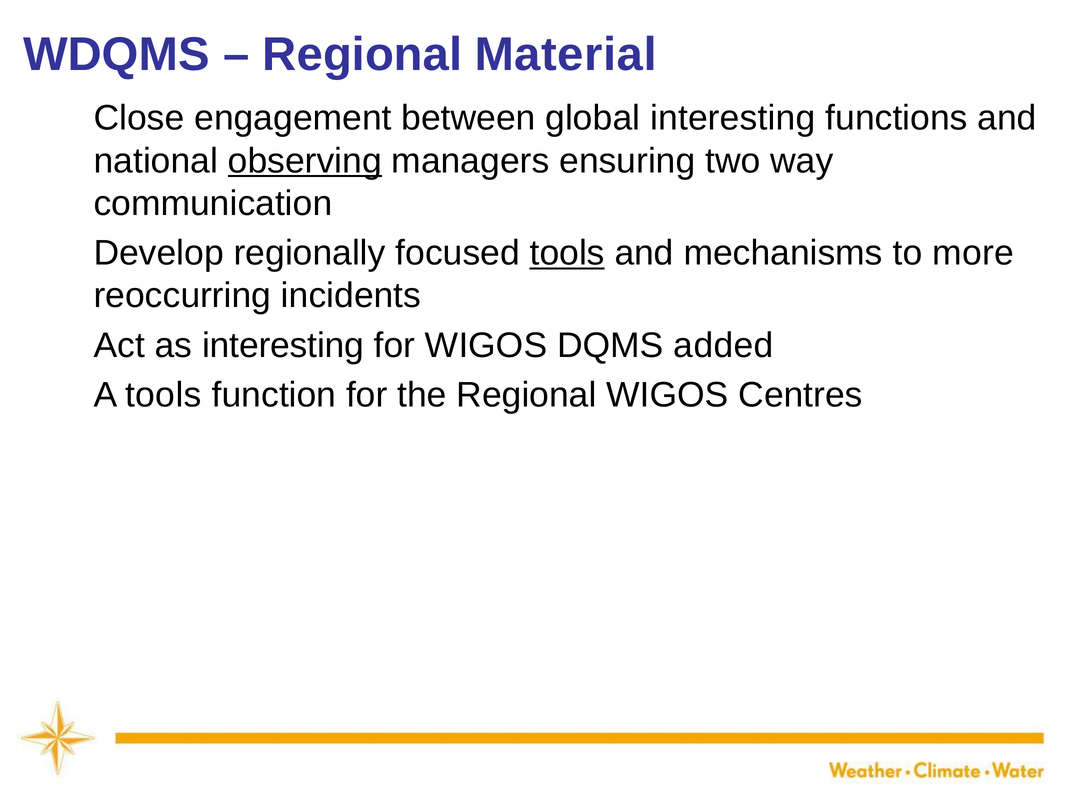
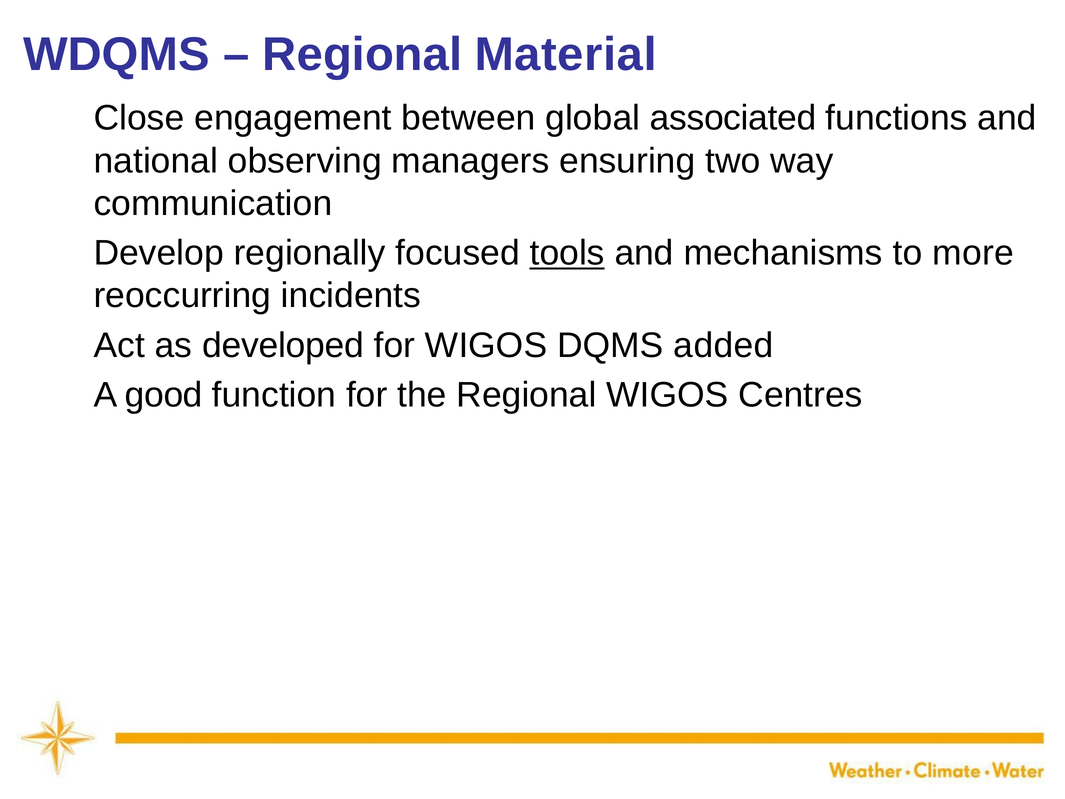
global interesting: interesting -> associated
observing underline: present -> none
as interesting: interesting -> developed
A tools: tools -> good
